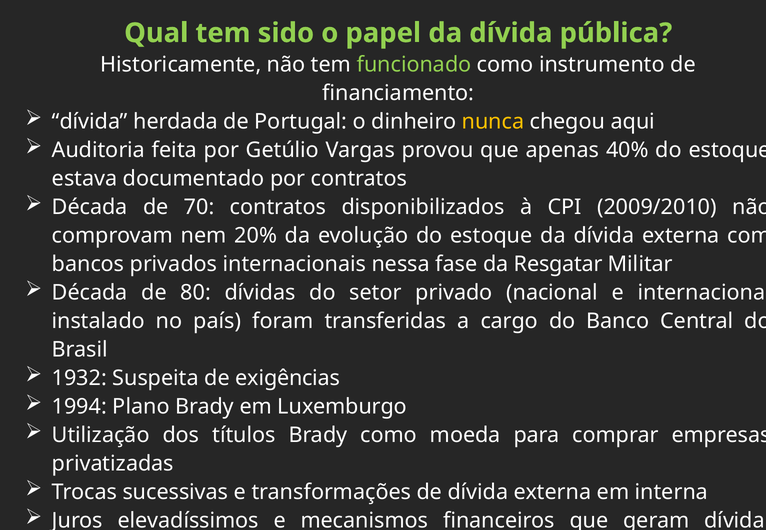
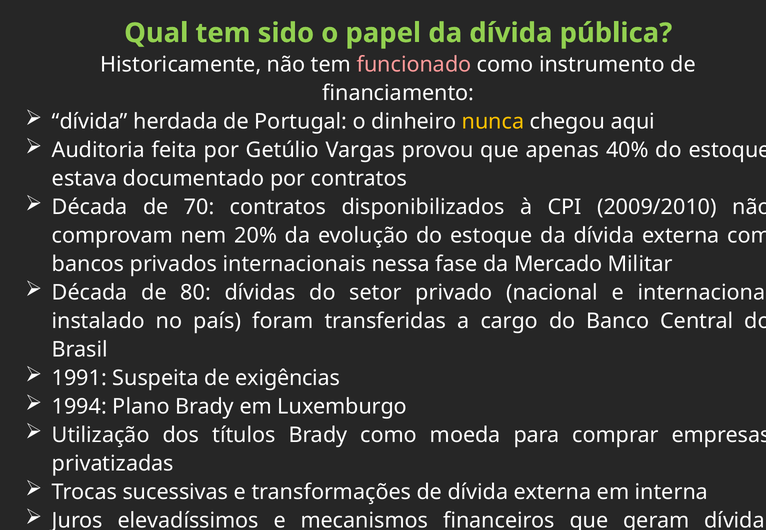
funcionado colour: light green -> pink
Resgatar: Resgatar -> Mercado
1932: 1932 -> 1991
